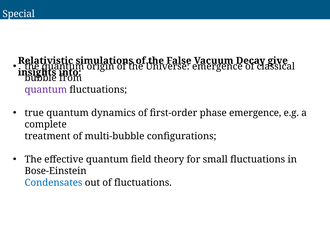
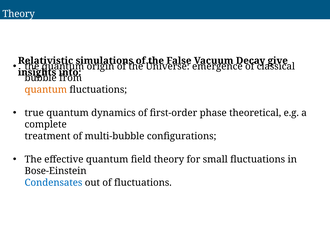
Special at (19, 14): Special -> Theory
quantum at (46, 89) colour: purple -> orange
phase emergence: emergence -> theoretical
